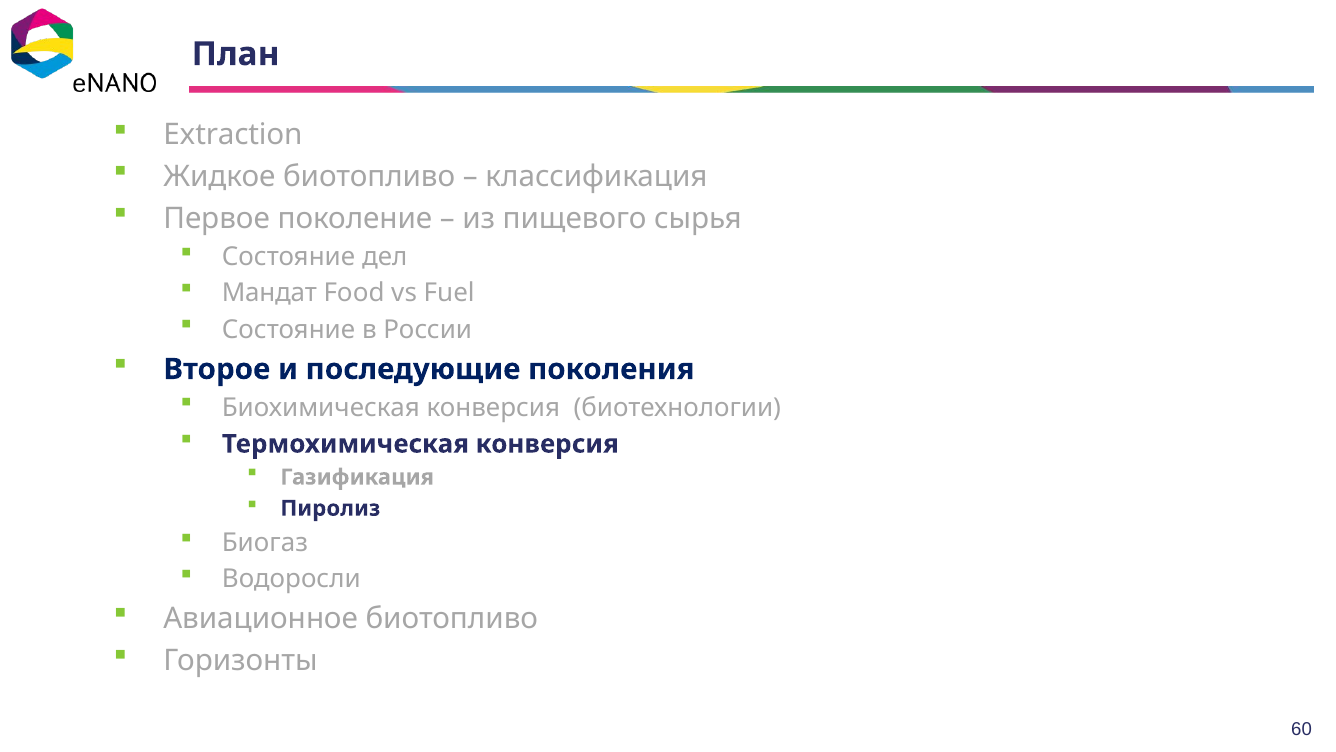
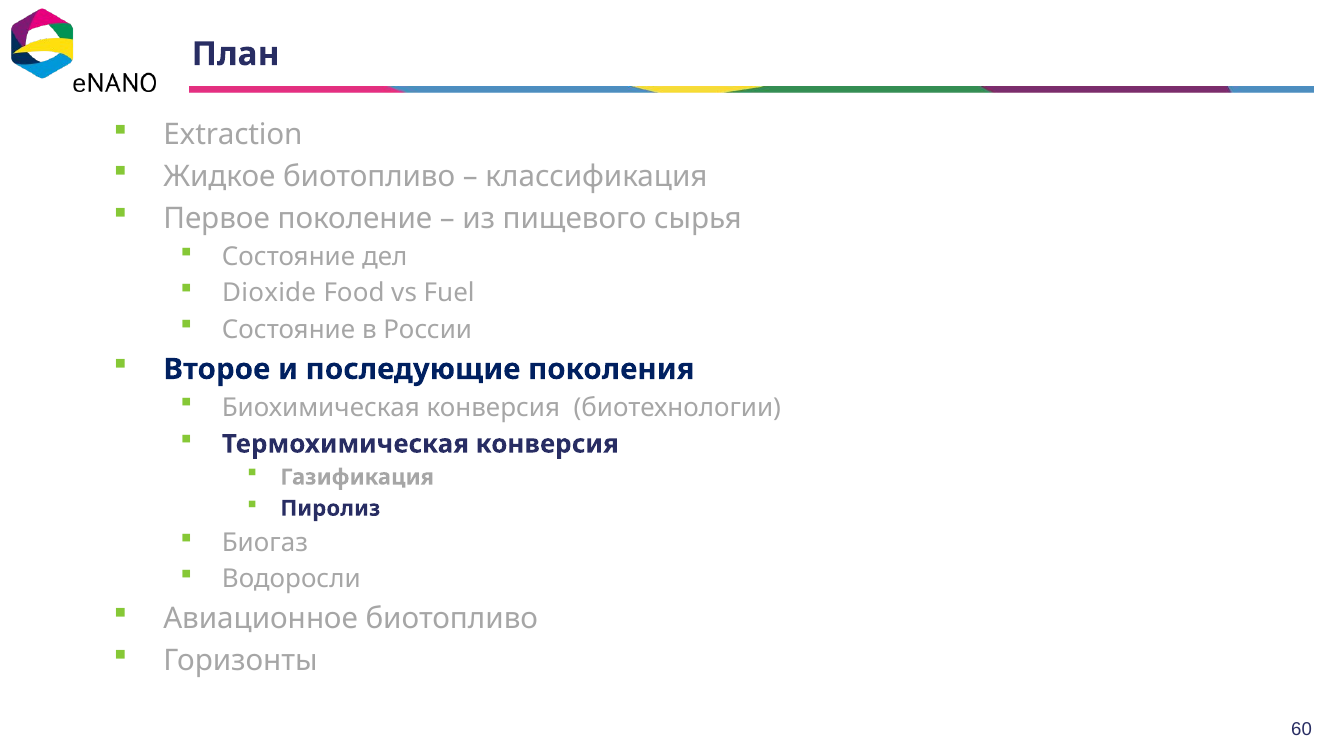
Мандат: Мандат -> Dioxide
